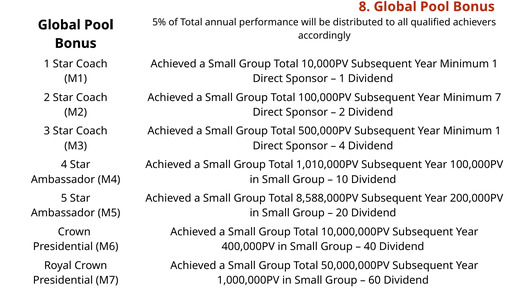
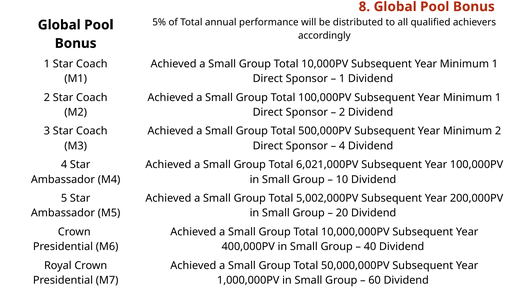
7 at (498, 97): 7 -> 1
1 at (498, 131): 1 -> 2
1,010,000PV: 1,010,000PV -> 6,021,000PV
8,588,000PV: 8,588,000PV -> 5,002,000PV
